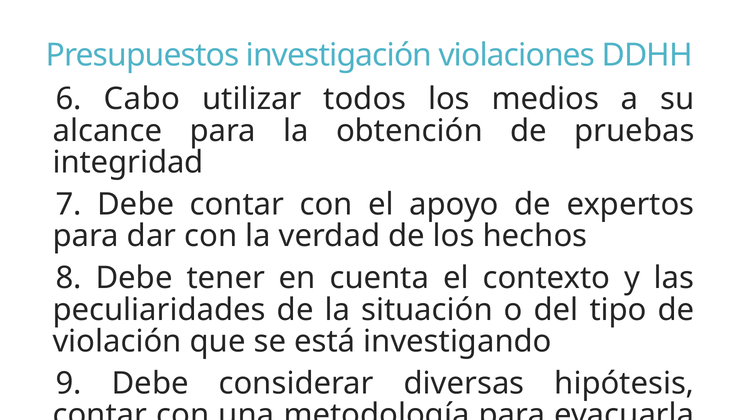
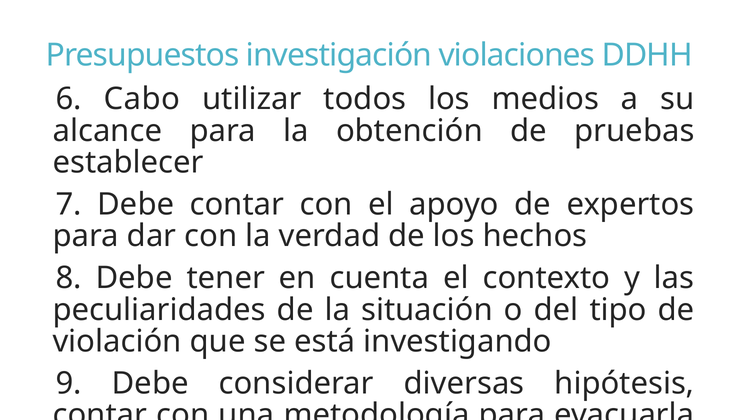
integridad: integridad -> establecer
